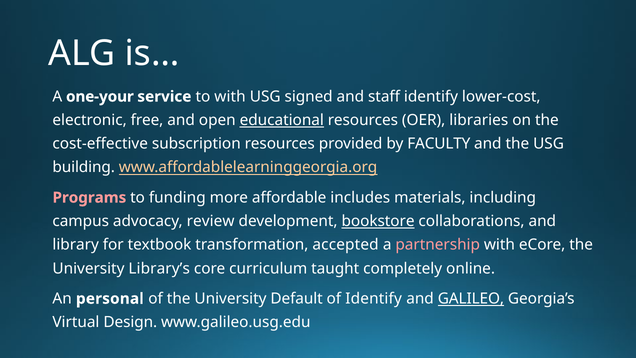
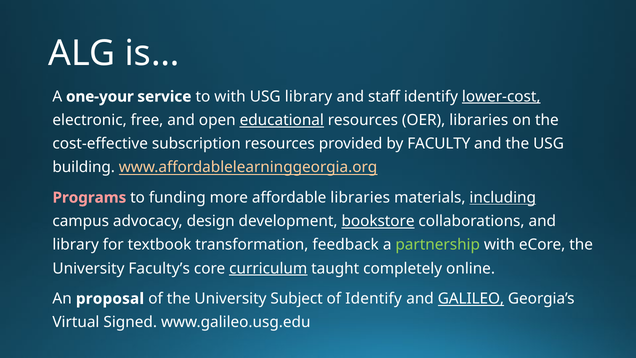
USG signed: signed -> library
lower-cost underline: none -> present
affordable includes: includes -> libraries
including underline: none -> present
review: review -> design
accepted: accepted -> feedback
partnership colour: pink -> light green
Library’s: Library’s -> Faculty’s
curriculum underline: none -> present
personal: personal -> proposal
Default: Default -> Subject
Design: Design -> Signed
